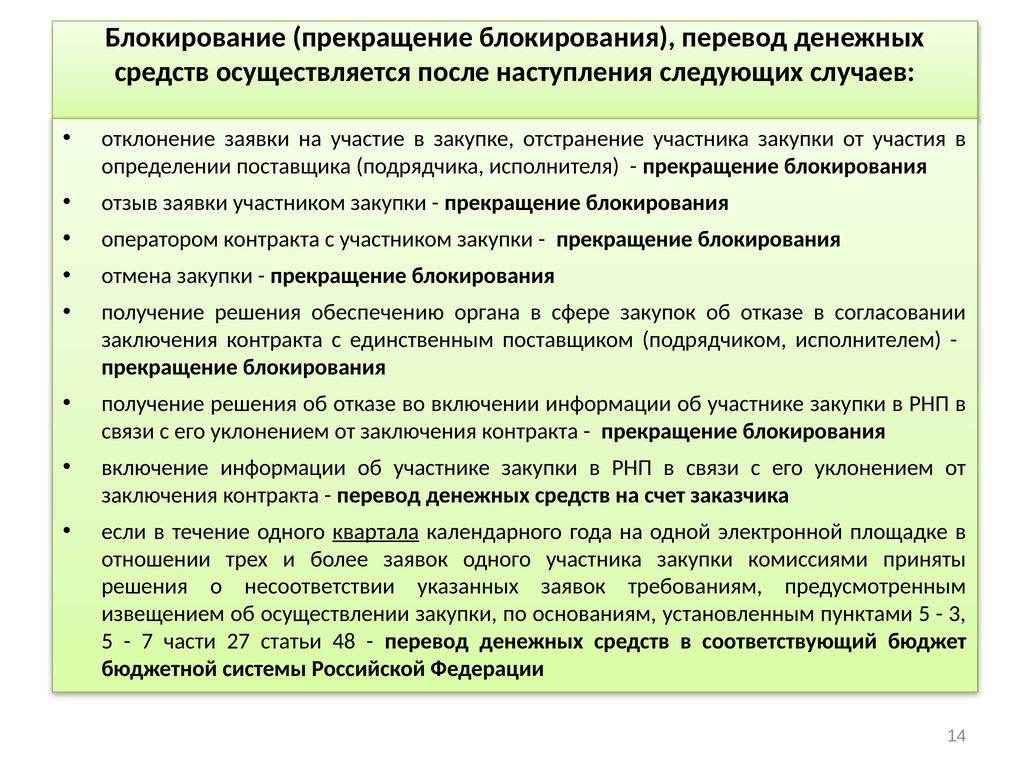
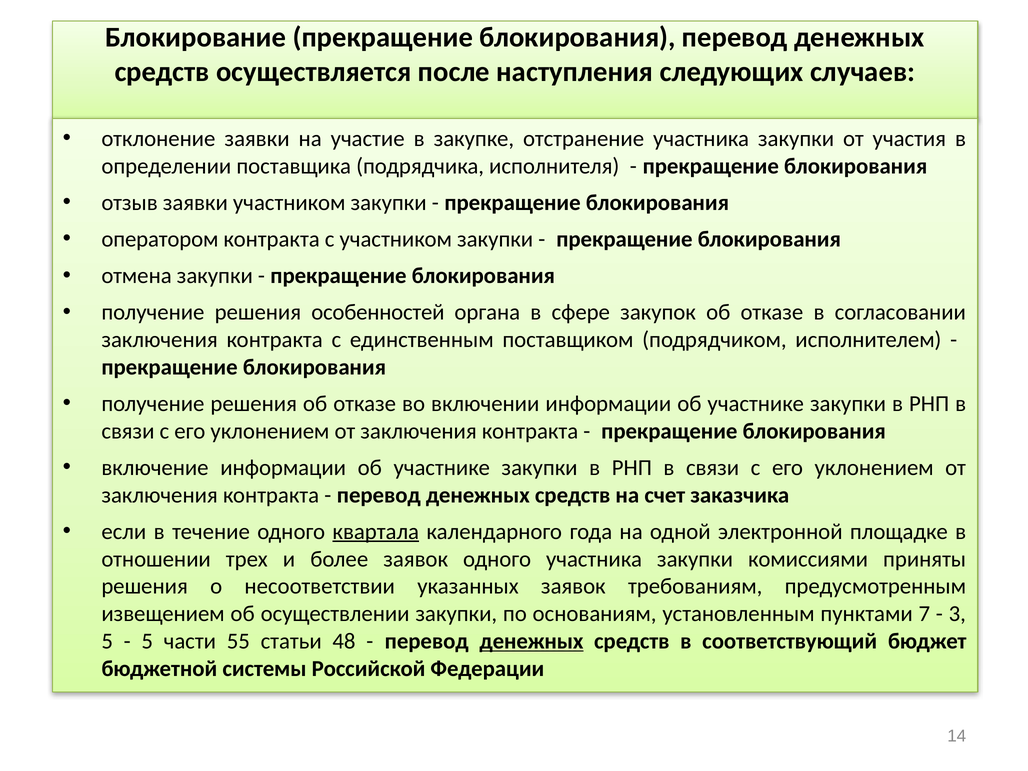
обеспечению: обеспечению -> особенностей
пунктами 5: 5 -> 7
7 at (147, 641): 7 -> 5
27: 27 -> 55
денежных at (531, 641) underline: none -> present
